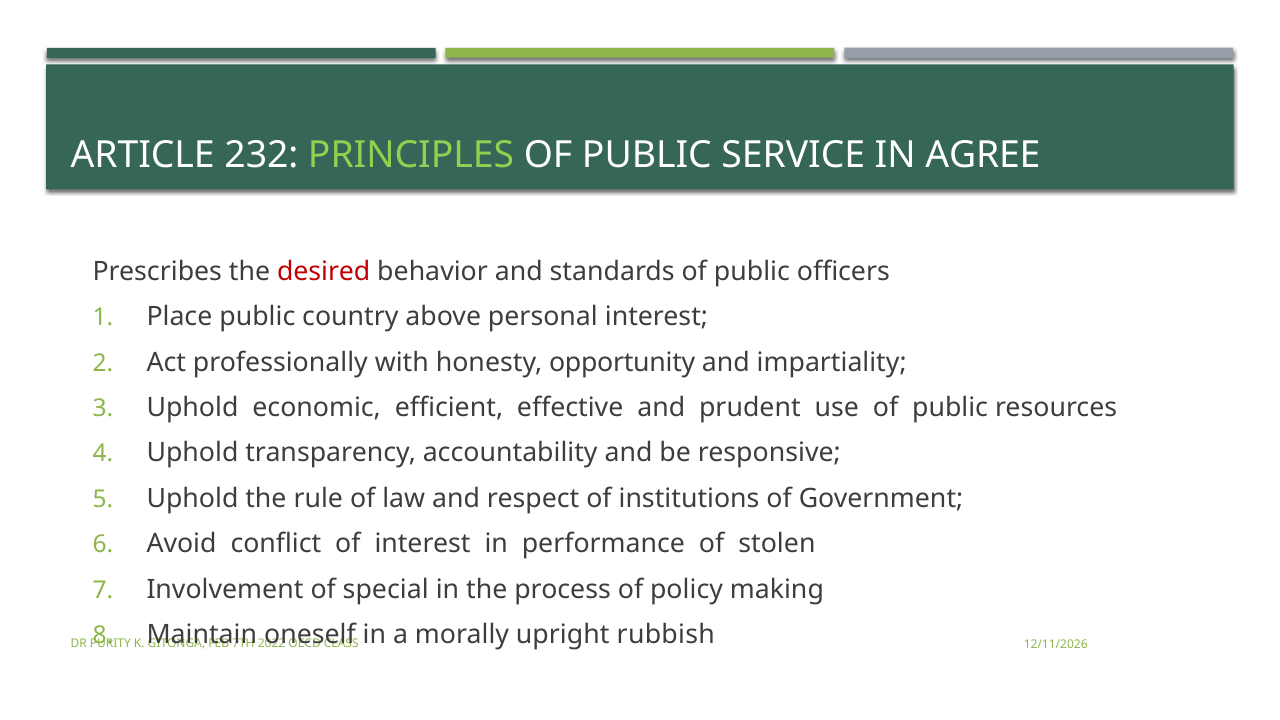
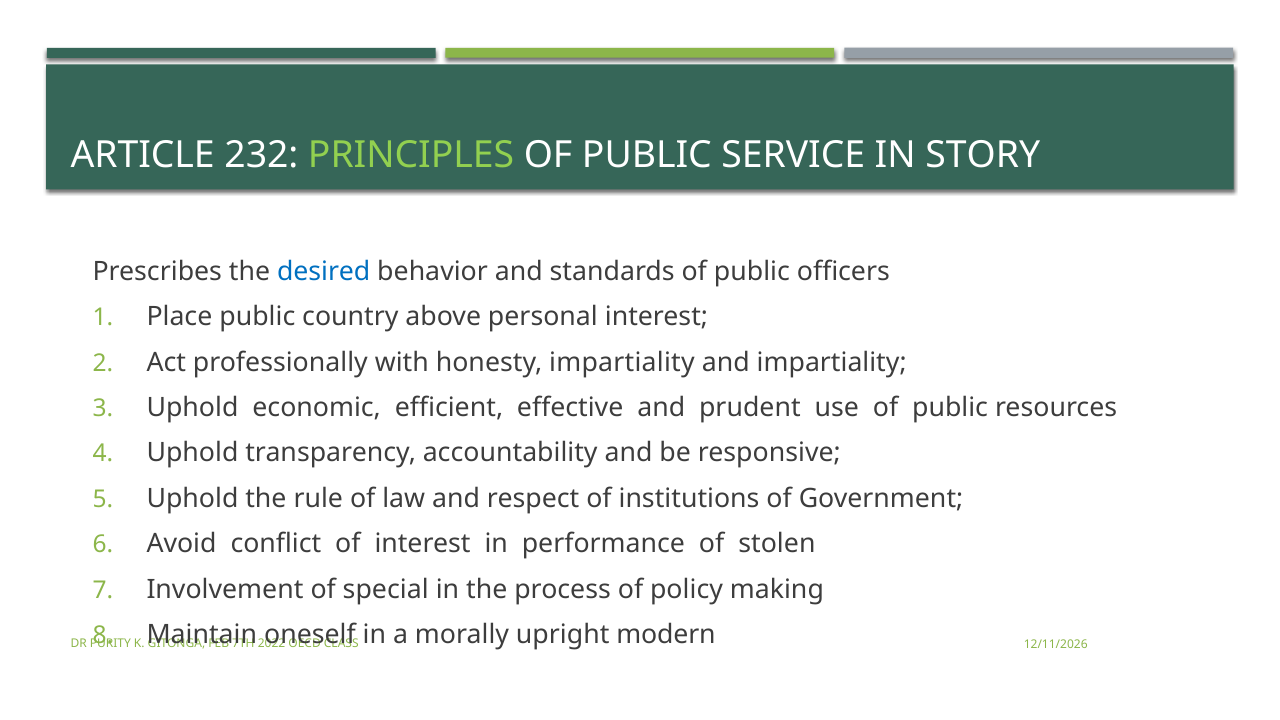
AGREE: AGREE -> STORY
desired colour: red -> blue
honesty opportunity: opportunity -> impartiality
rubbish: rubbish -> modern
